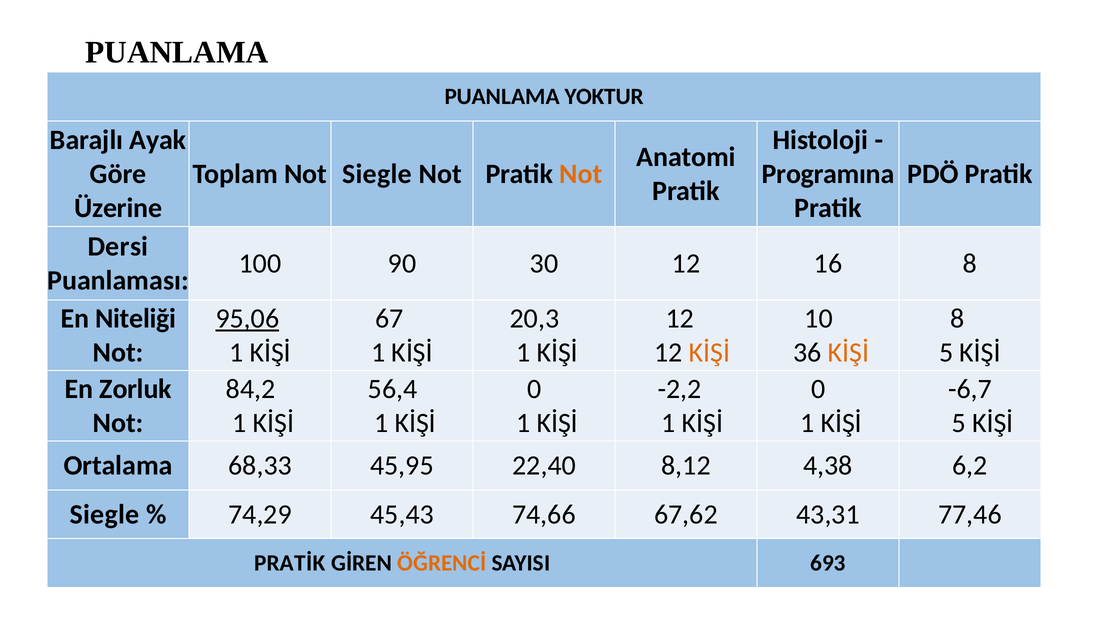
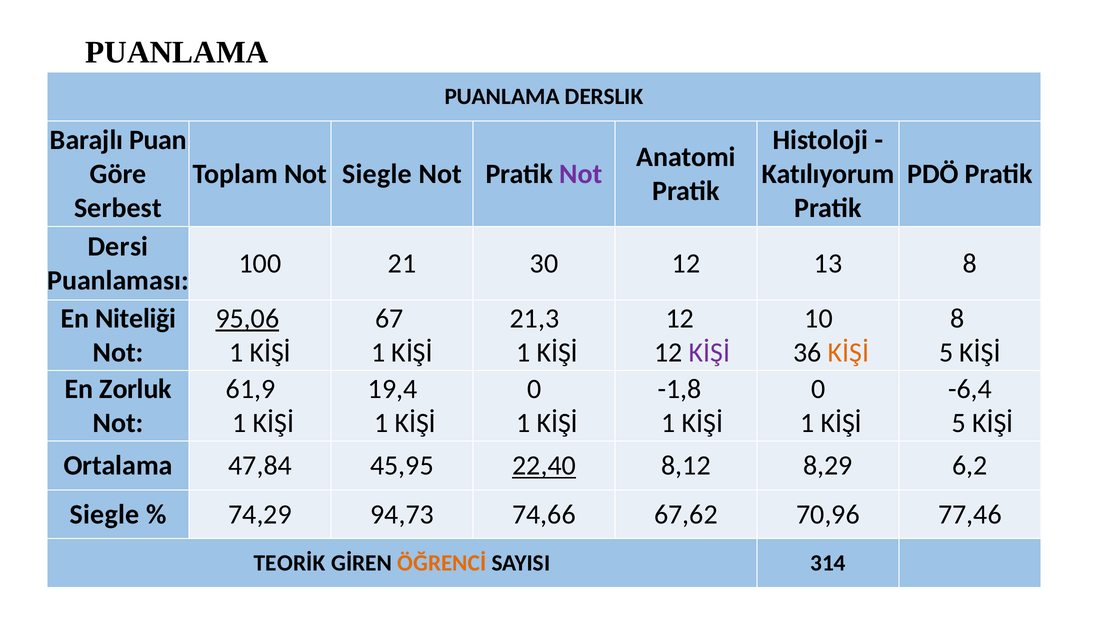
YOKTUR: YOKTUR -> DERSLIK
Ayak: Ayak -> Puan
Not at (581, 174) colour: orange -> purple
Programına: Programına -> Katılıyorum
Üzerine: Üzerine -> Serbest
90: 90 -> 21
16: 16 -> 13
20,3: 20,3 -> 21,3
KİŞİ at (710, 353) colour: orange -> purple
84,2: 84,2 -> 61,9
56,4: 56,4 -> 19,4
-2,2: -2,2 -> -1,8
-6,7: -6,7 -> -6,4
68,33: 68,33 -> 47,84
22,40 underline: none -> present
4,38: 4,38 -> 8,29
45,43: 45,43 -> 94,73
43,31: 43,31 -> 70,96
PRATİK: PRATİK -> TEORİK
693: 693 -> 314
